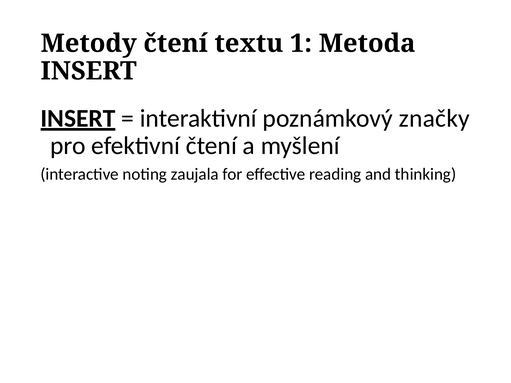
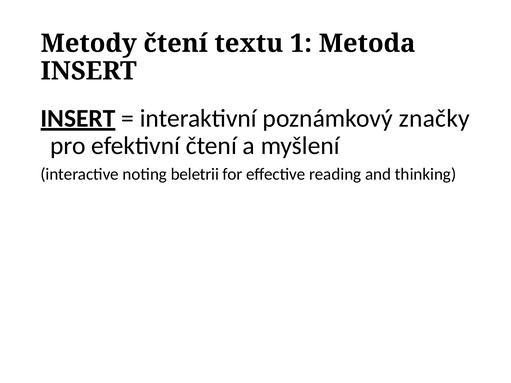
zaujala: zaujala -> beletrii
